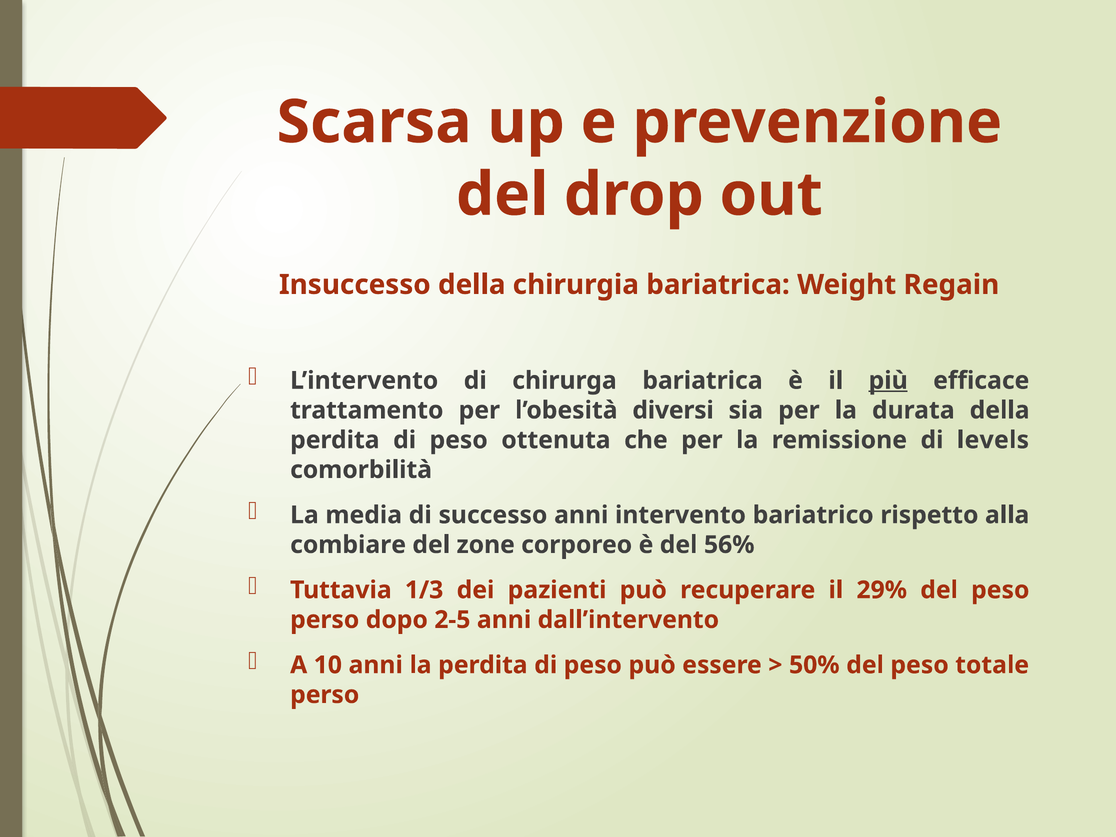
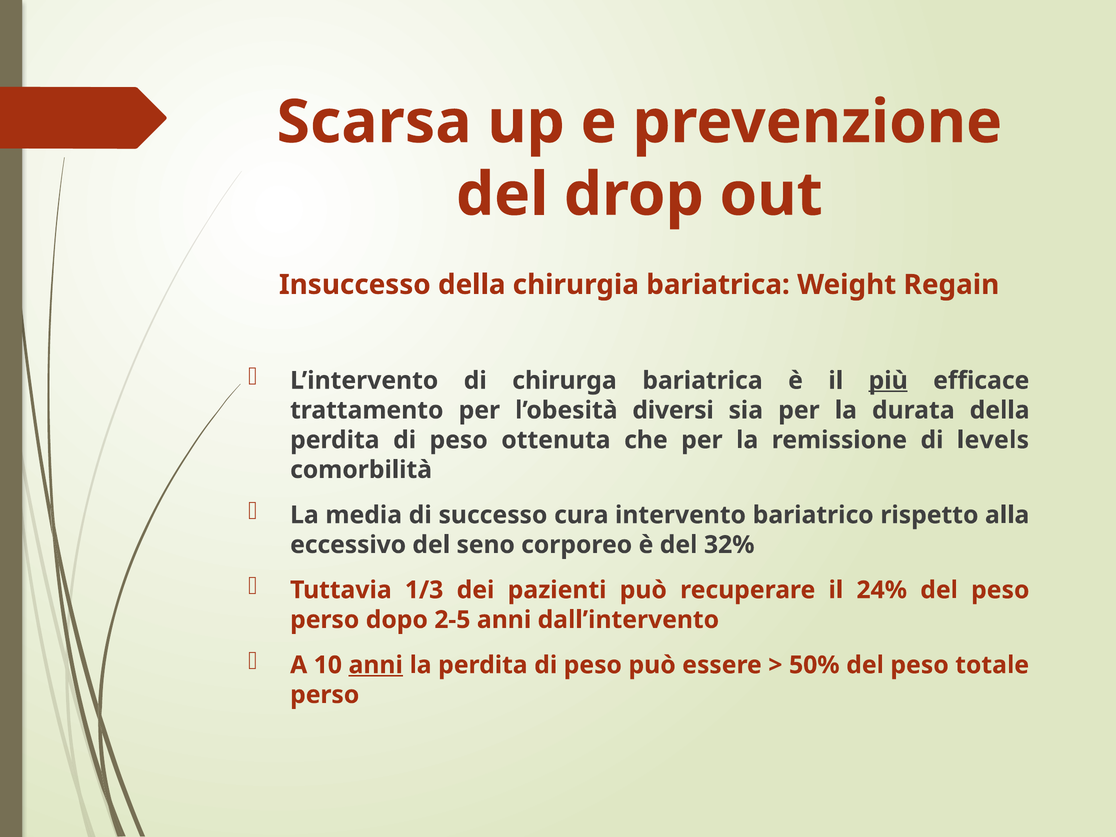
successo anni: anni -> cura
combiare: combiare -> eccessivo
zone: zone -> seno
56%: 56% -> 32%
29%: 29% -> 24%
anni at (376, 665) underline: none -> present
